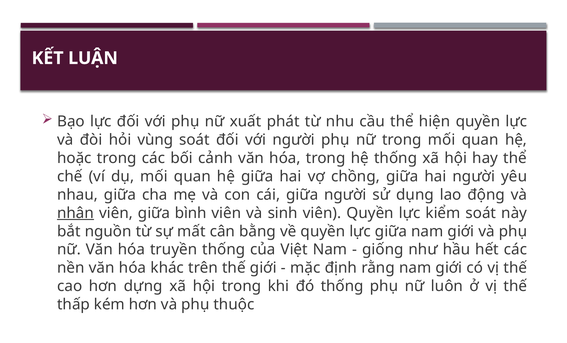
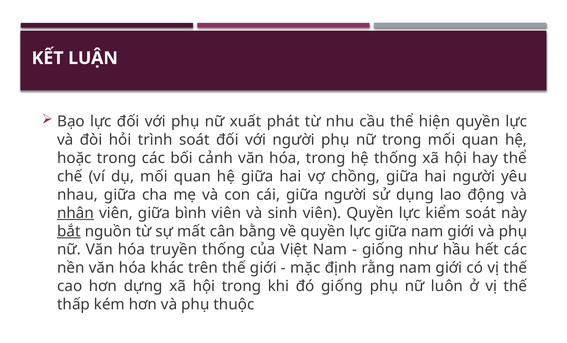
vùng: vùng -> trình
bắt underline: none -> present
đó thống: thống -> giống
